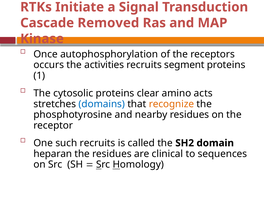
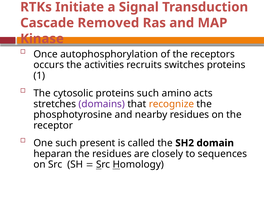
segment: segment -> switches
proteins clear: clear -> such
domains colour: blue -> purple
such recruits: recruits -> present
clinical: clinical -> closely
